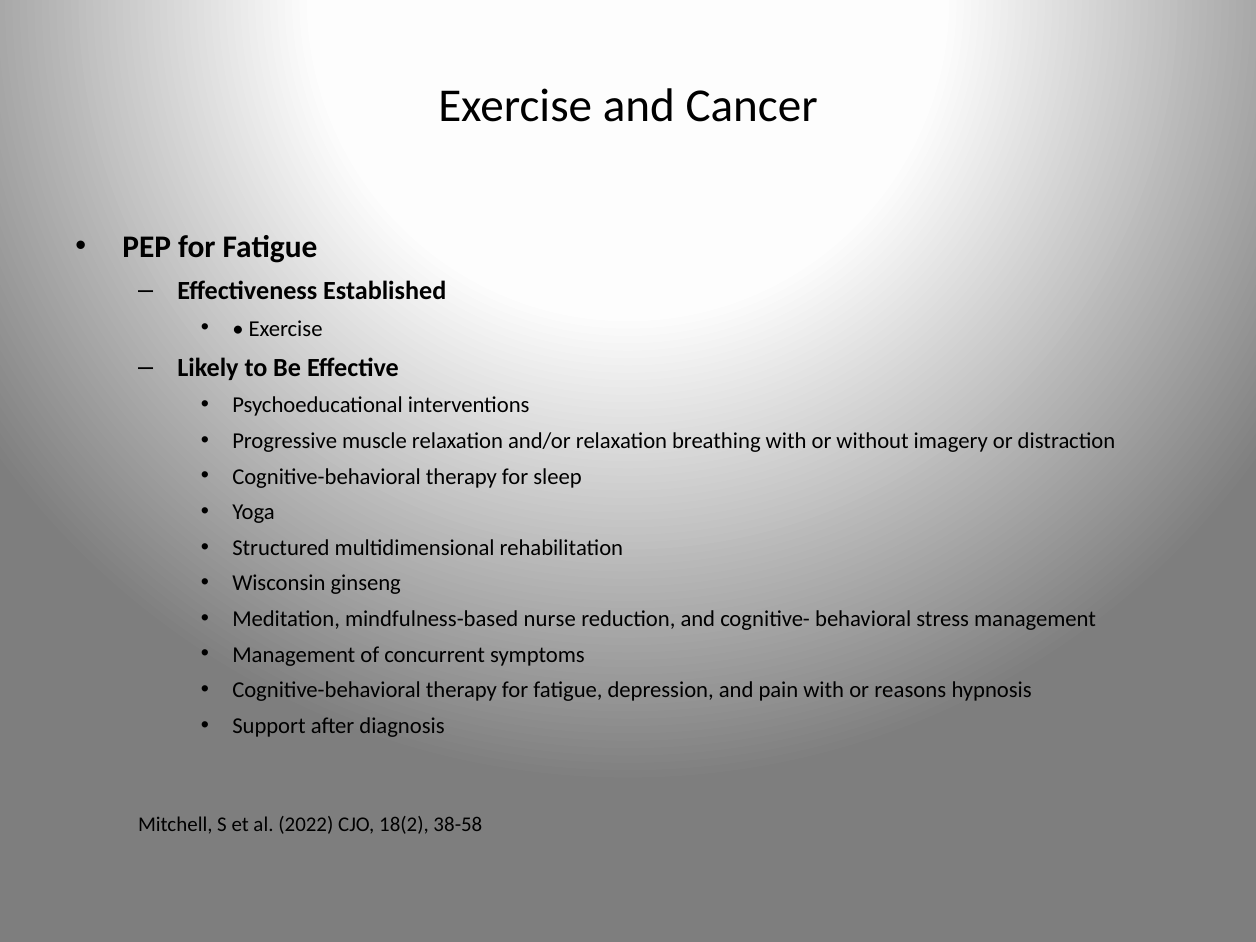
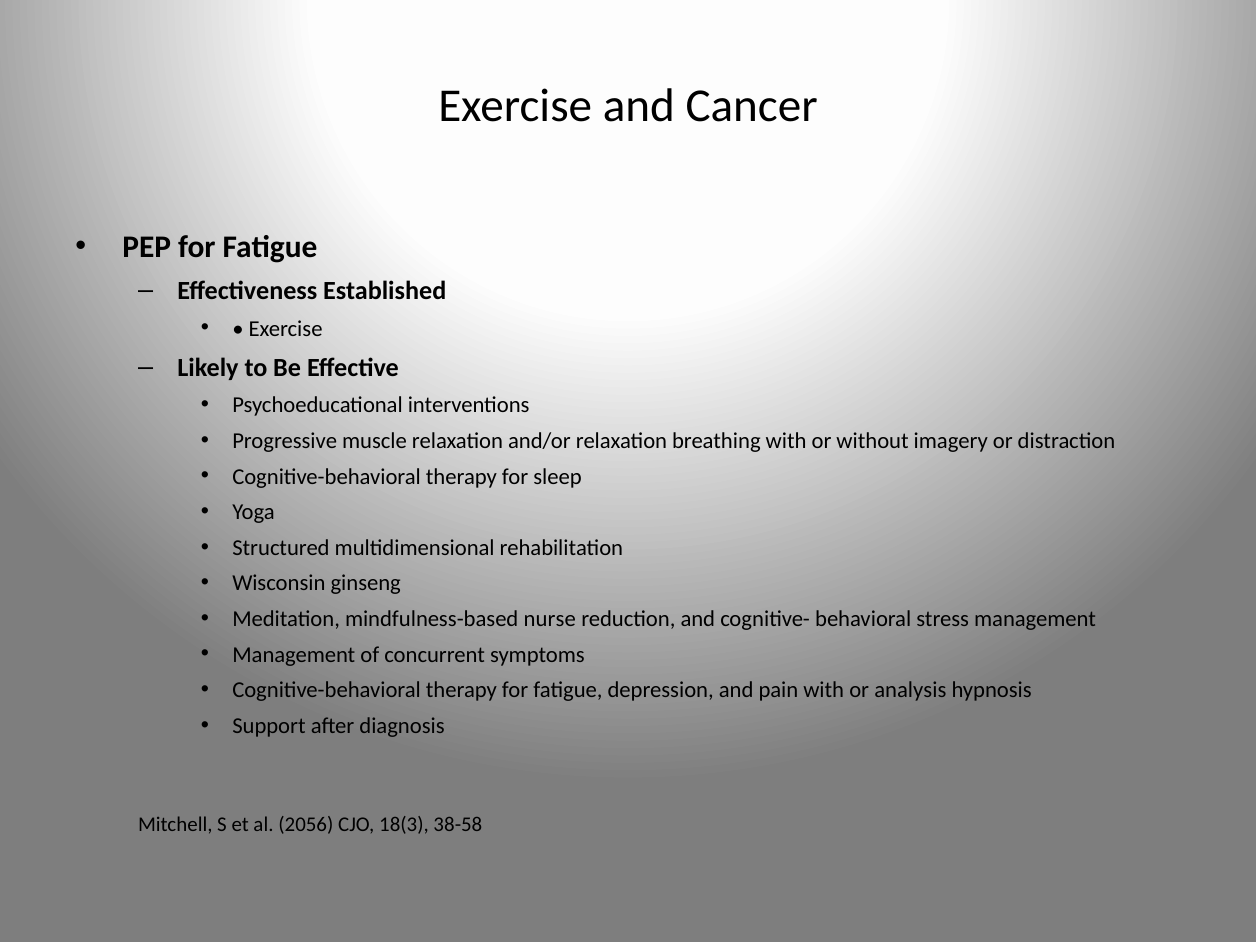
reasons: reasons -> analysis
2022: 2022 -> 2056
18(2: 18(2 -> 18(3
